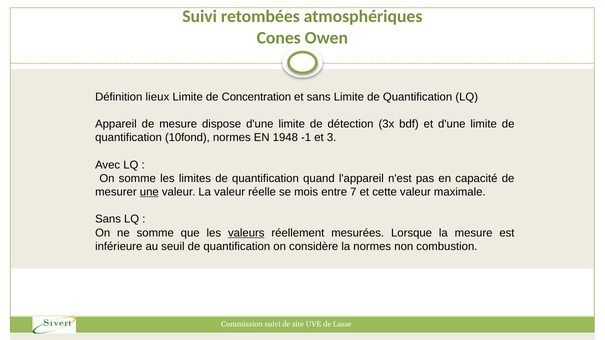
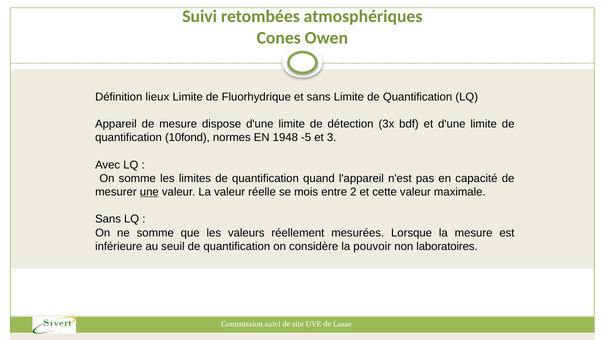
Concentration: Concentration -> Fluorhydrique
-1: -1 -> -5
7: 7 -> 2
valeurs underline: present -> none
la normes: normes -> pouvoir
combustion: combustion -> laboratoires
